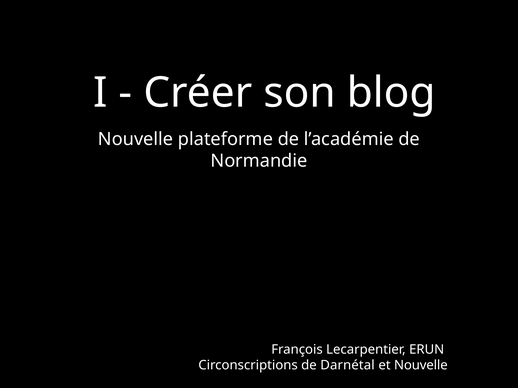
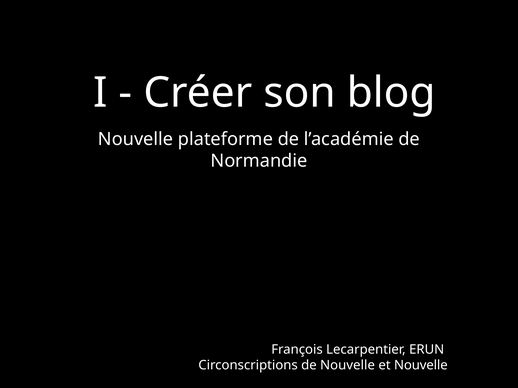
de Darnétal: Darnétal -> Nouvelle
